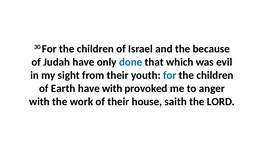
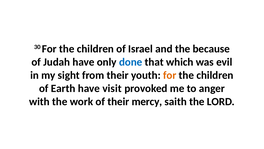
for at (170, 75) colour: blue -> orange
have with: with -> visit
house: house -> mercy
